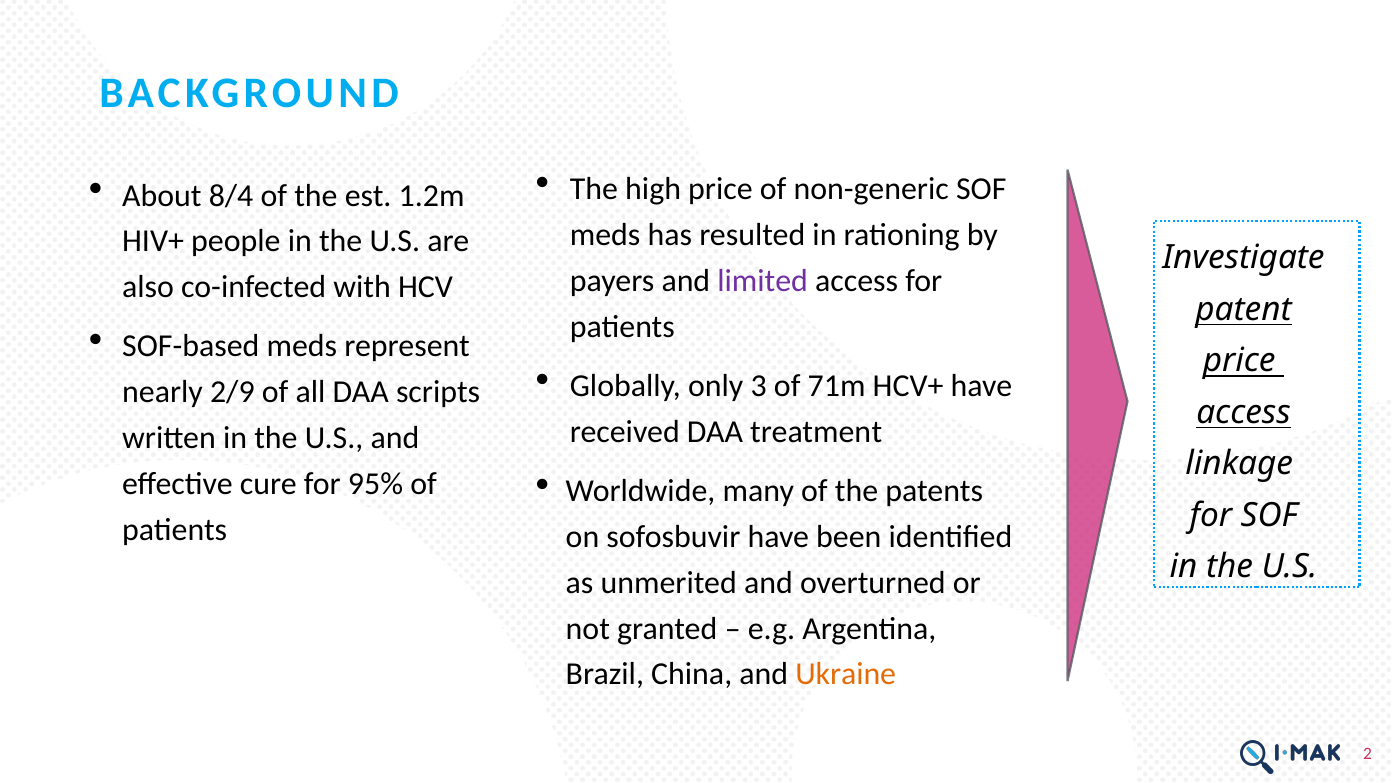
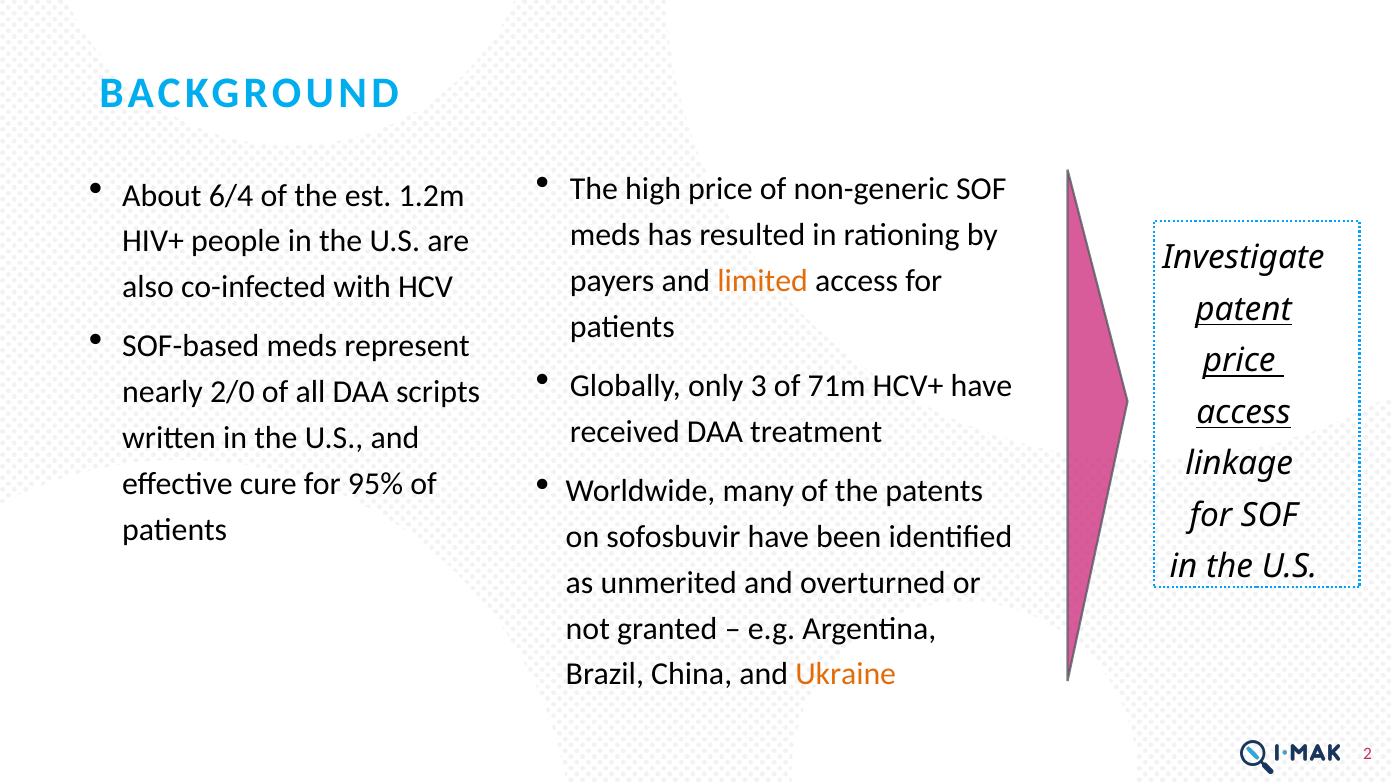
8/4: 8/4 -> 6/4
limited colour: purple -> orange
2/9: 2/9 -> 2/0
